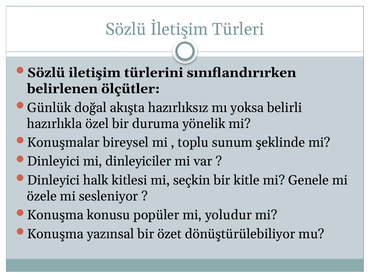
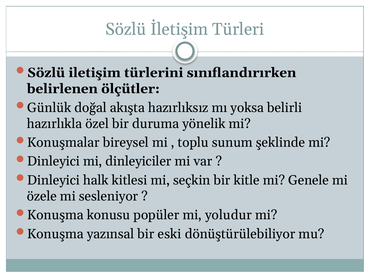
özet: özet -> eski
